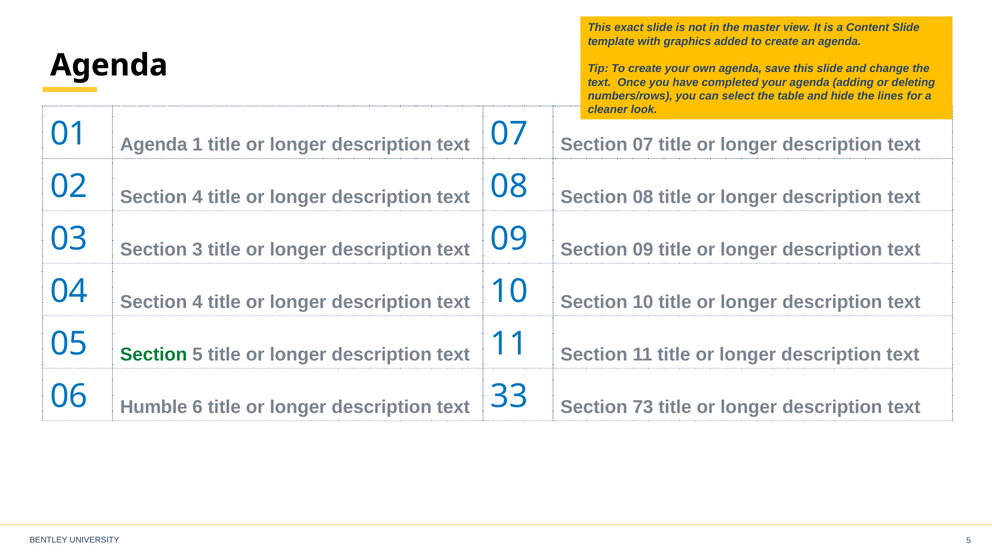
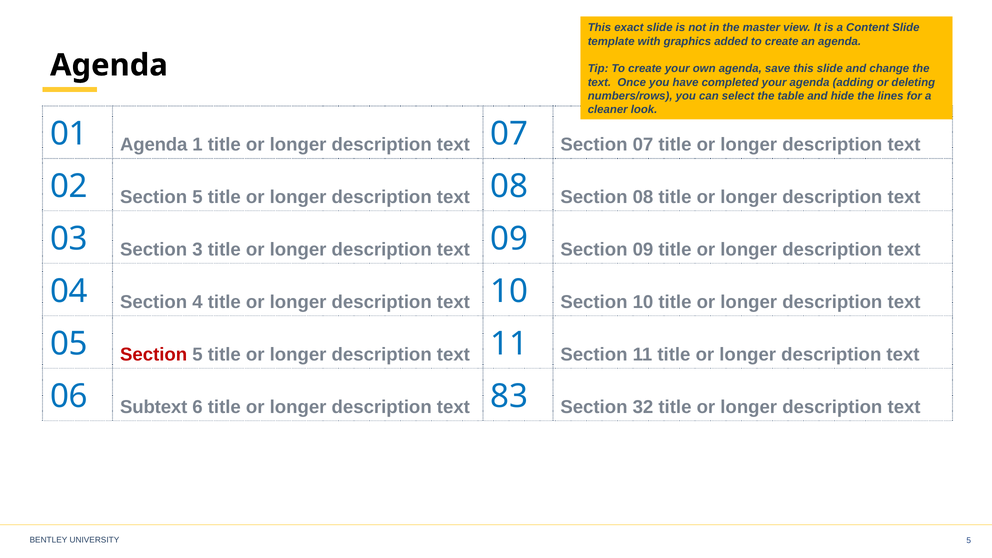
02 Section 4: 4 -> 5
Section at (154, 354) colour: green -> red
Humble: Humble -> Subtext
33: 33 -> 83
73: 73 -> 32
